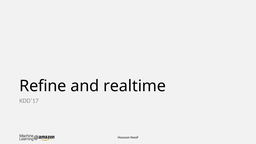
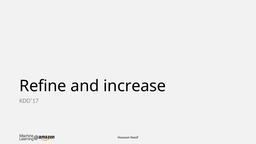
realtime: realtime -> increase
